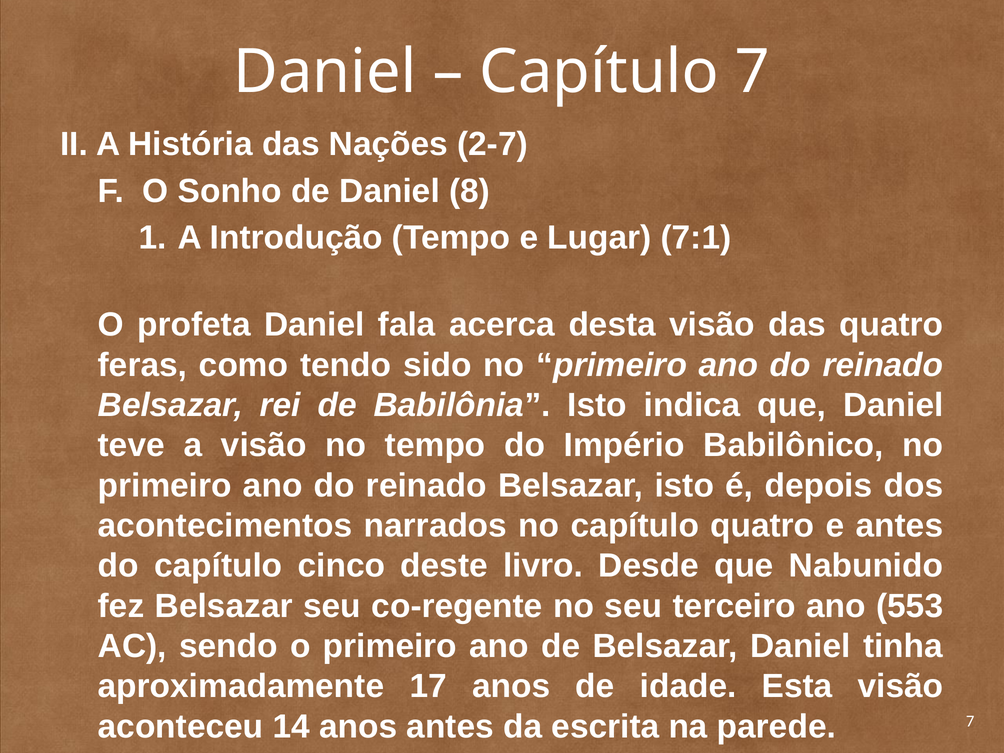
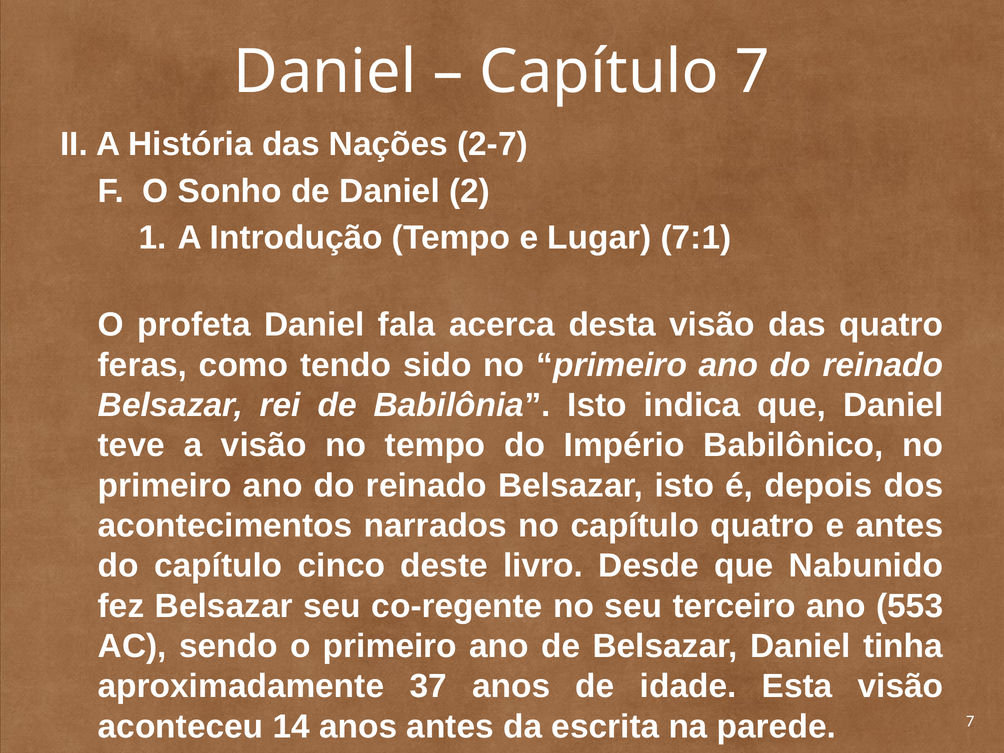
8: 8 -> 2
17: 17 -> 37
